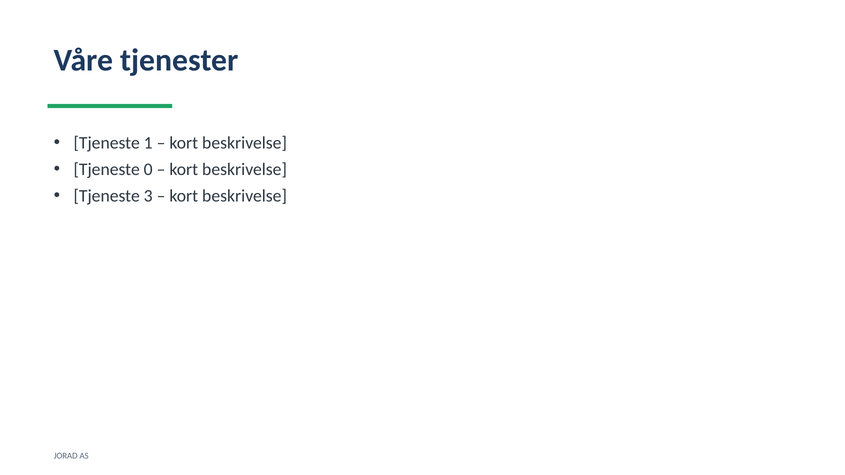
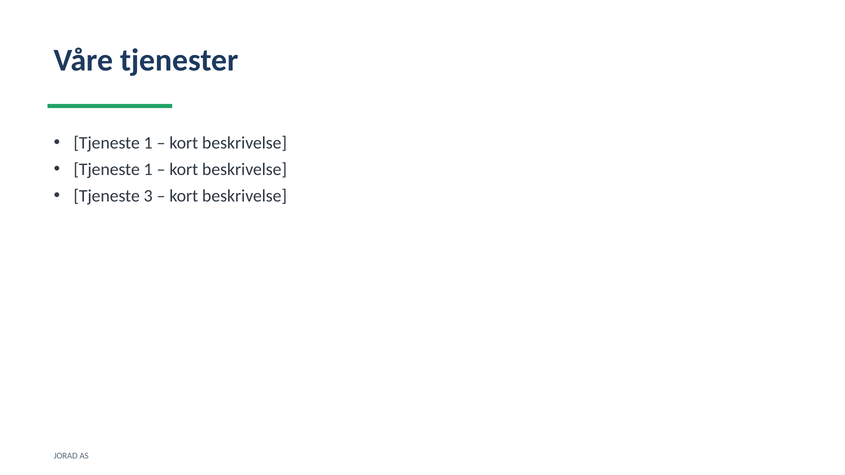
0 at (148, 170): 0 -> 1
